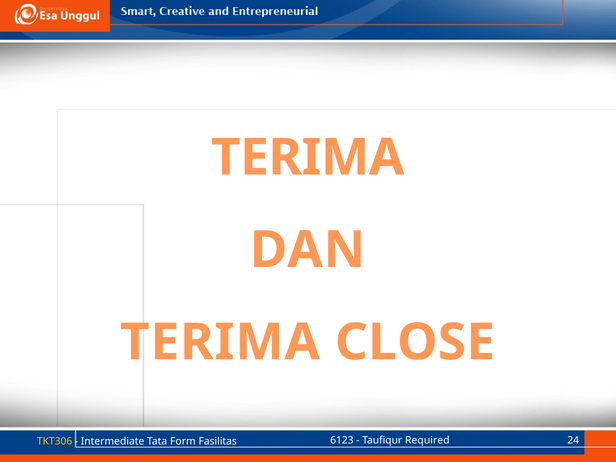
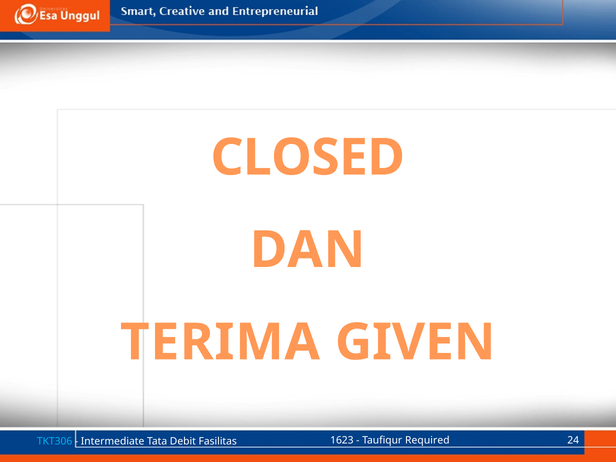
TERIMA at (308, 158): TERIMA -> CLOSED
CLOSE: CLOSE -> GIVEN
6123: 6123 -> 1623
TKT306 colour: yellow -> light blue
Form: Form -> Debit
